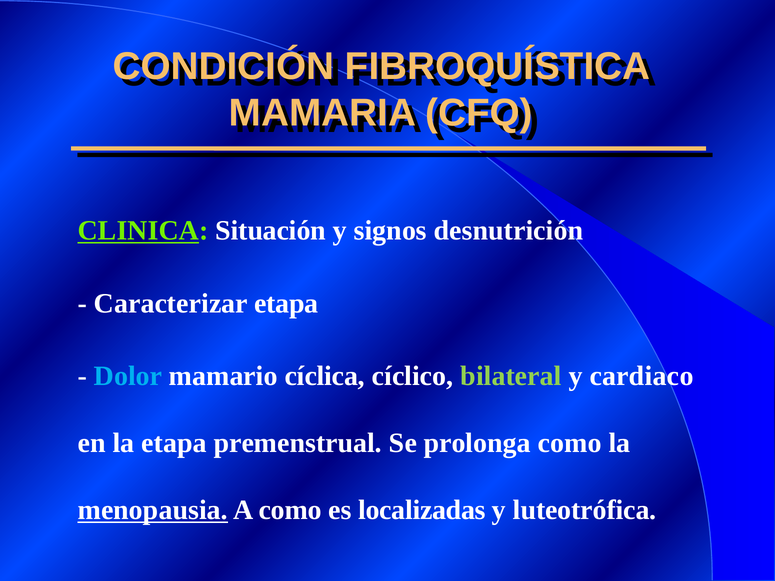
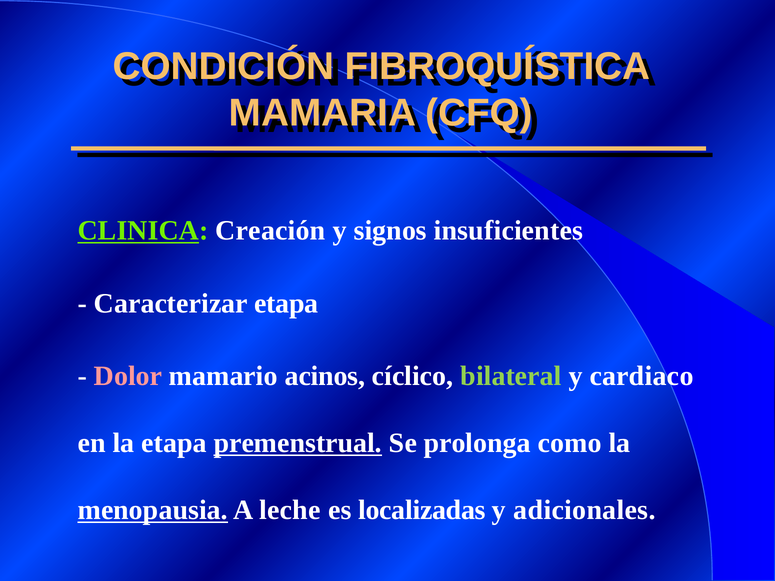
Situación: Situación -> Creación
desnutrición: desnutrición -> insuficientes
Dolor colour: light blue -> pink
cíclica: cíclica -> acinos
premenstrual underline: none -> present
A como: como -> leche
luteotrófica: luteotrófica -> adicionales
